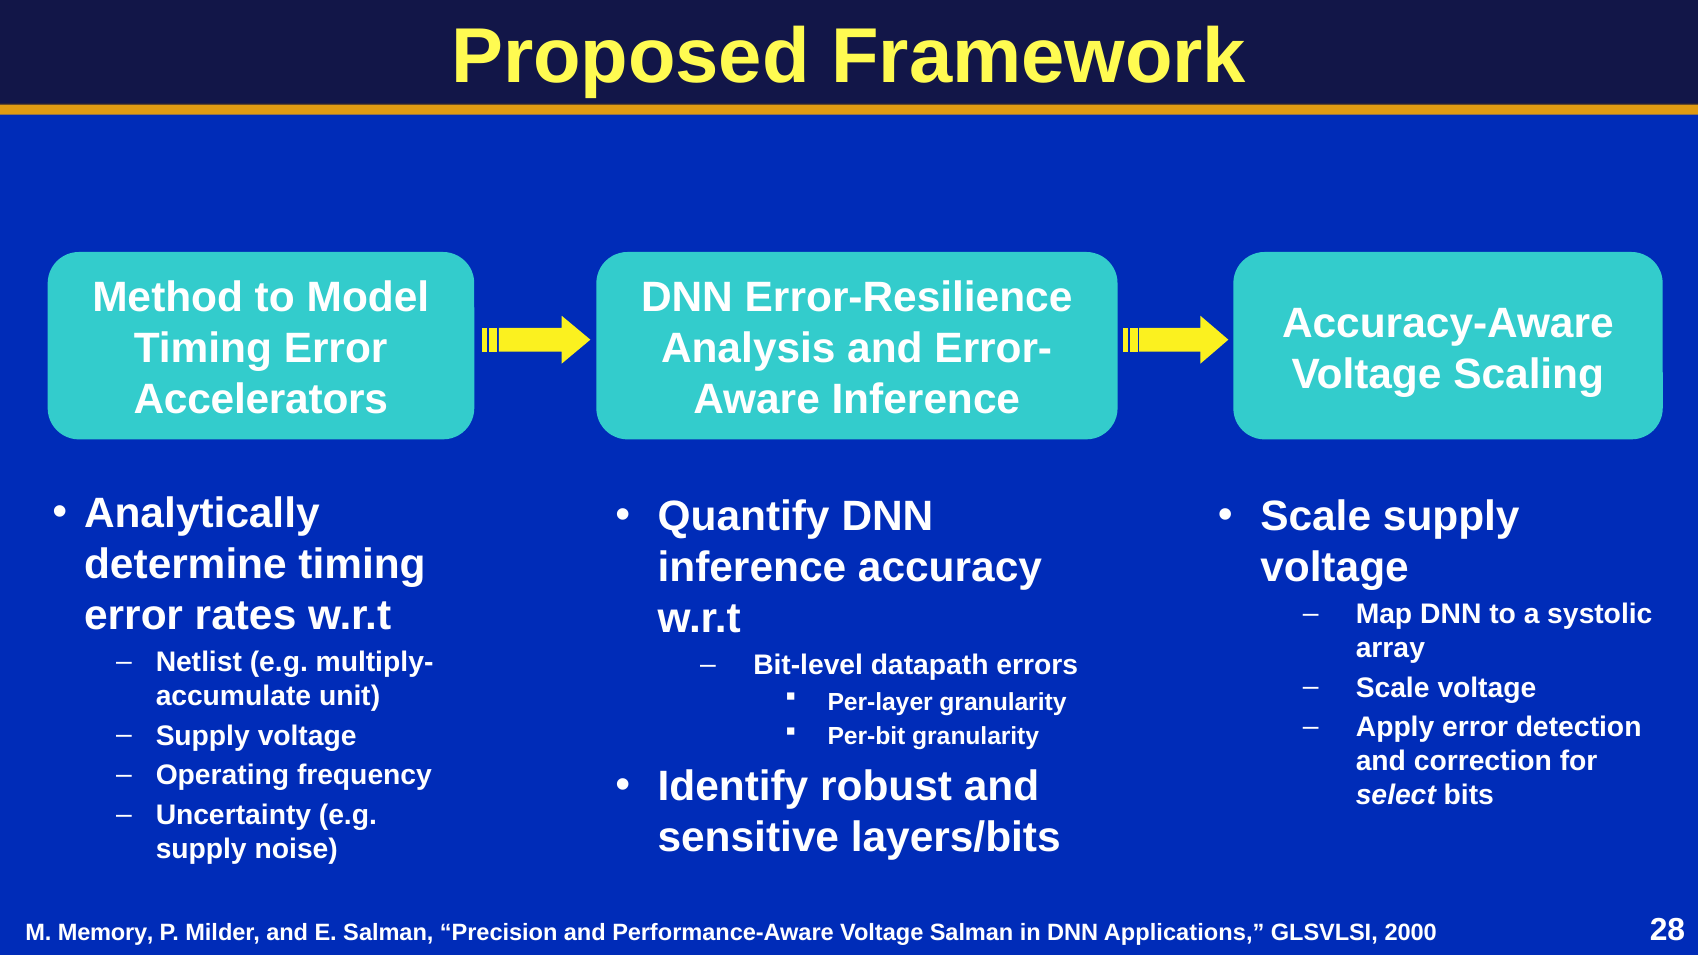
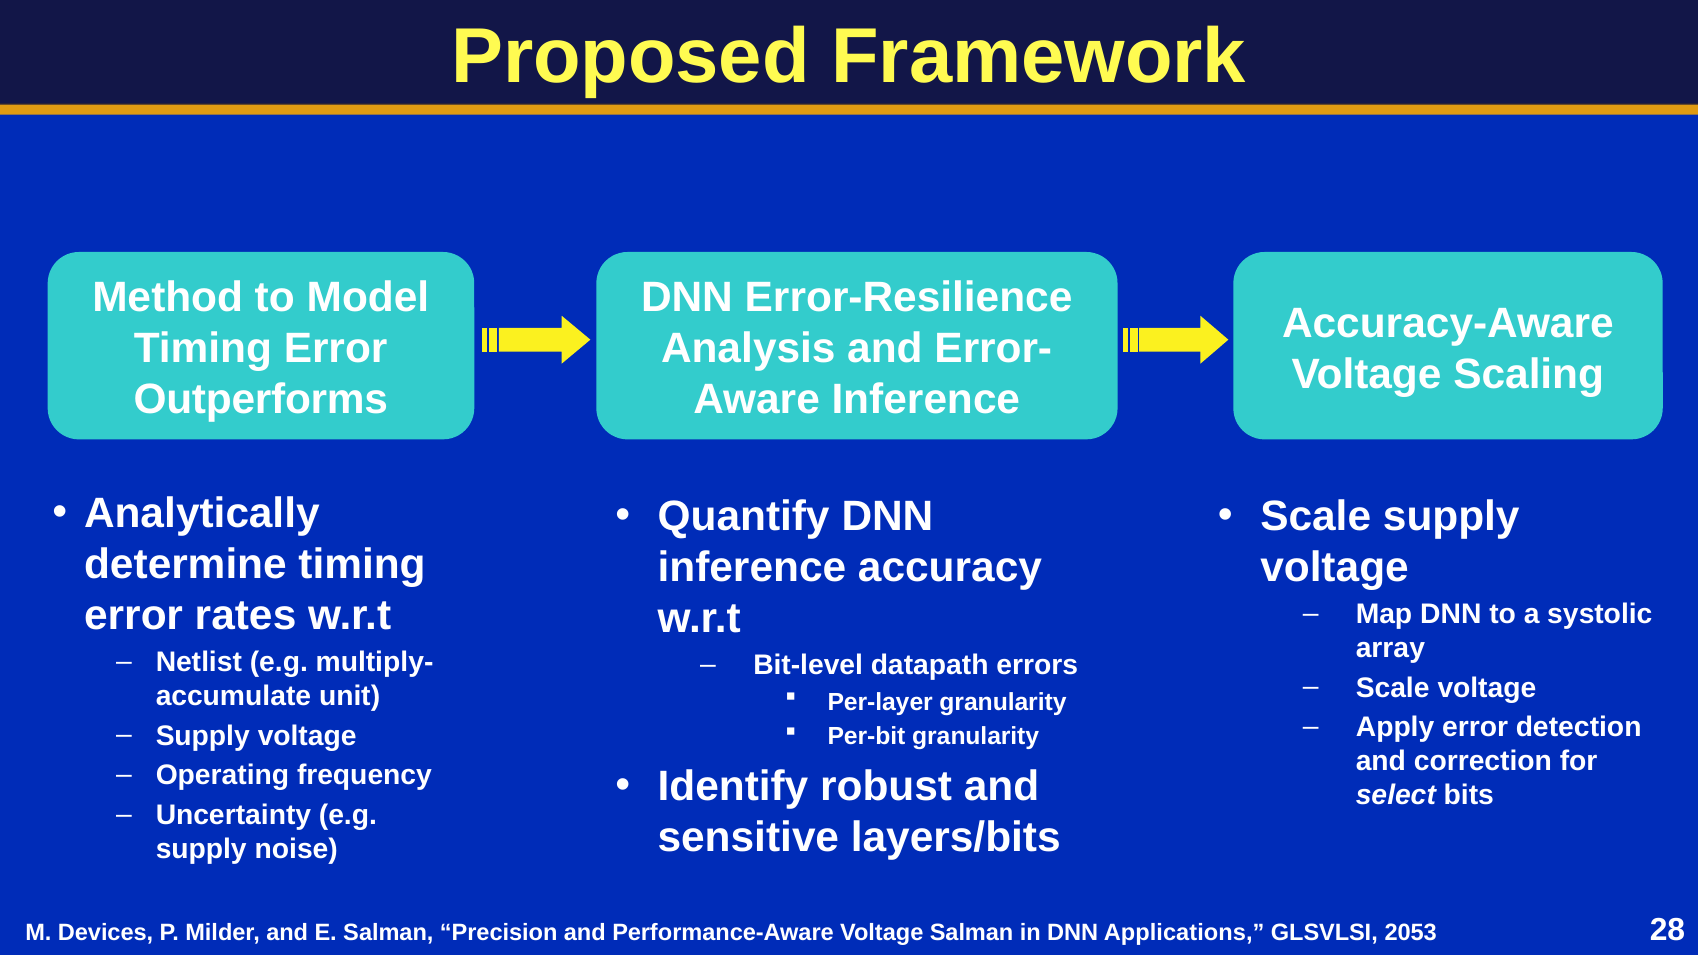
Accelerators: Accelerators -> Outperforms
Memory: Memory -> Devices
2000: 2000 -> 2053
